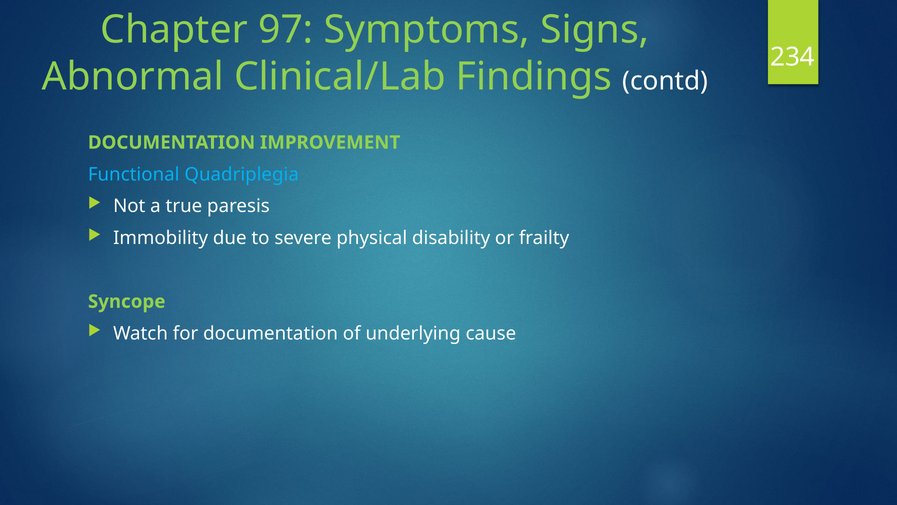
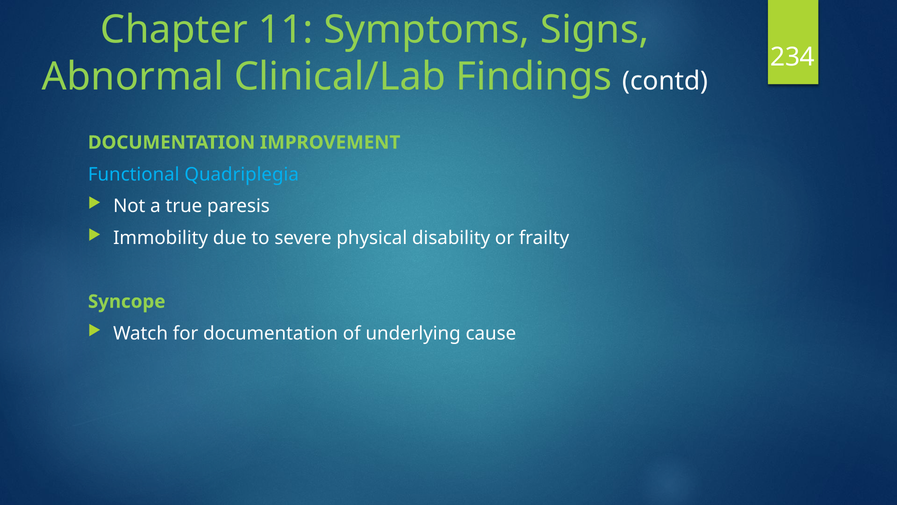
97: 97 -> 11
